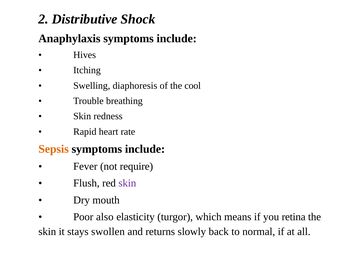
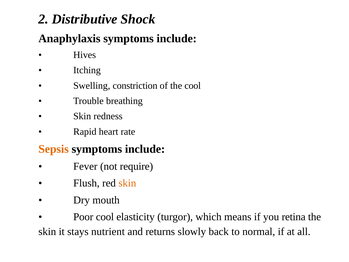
diaphoresis: diaphoresis -> constriction
skin at (127, 183) colour: purple -> orange
Poor also: also -> cool
swollen: swollen -> nutrient
